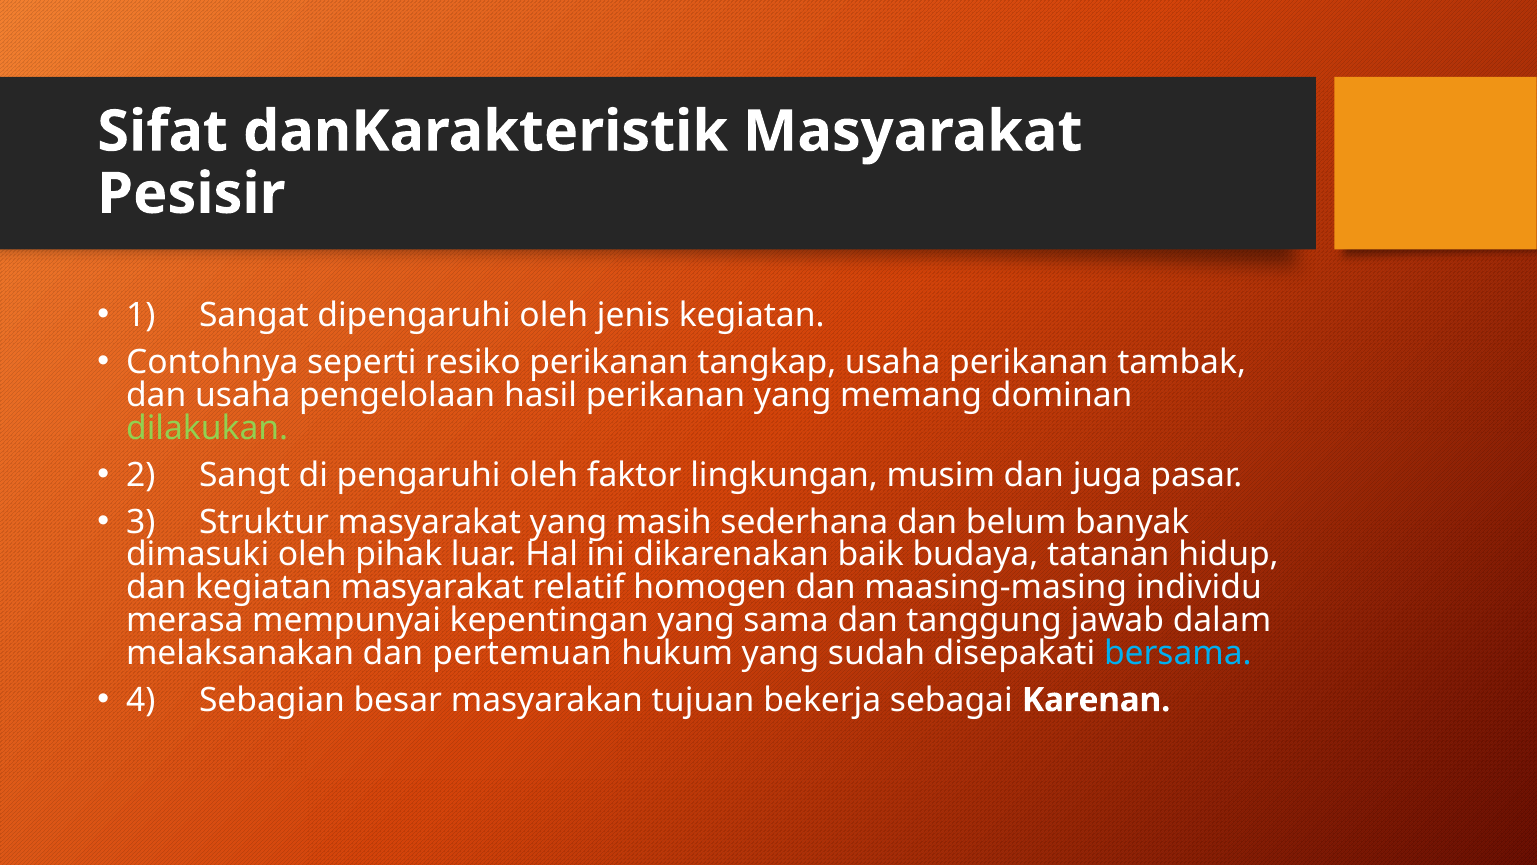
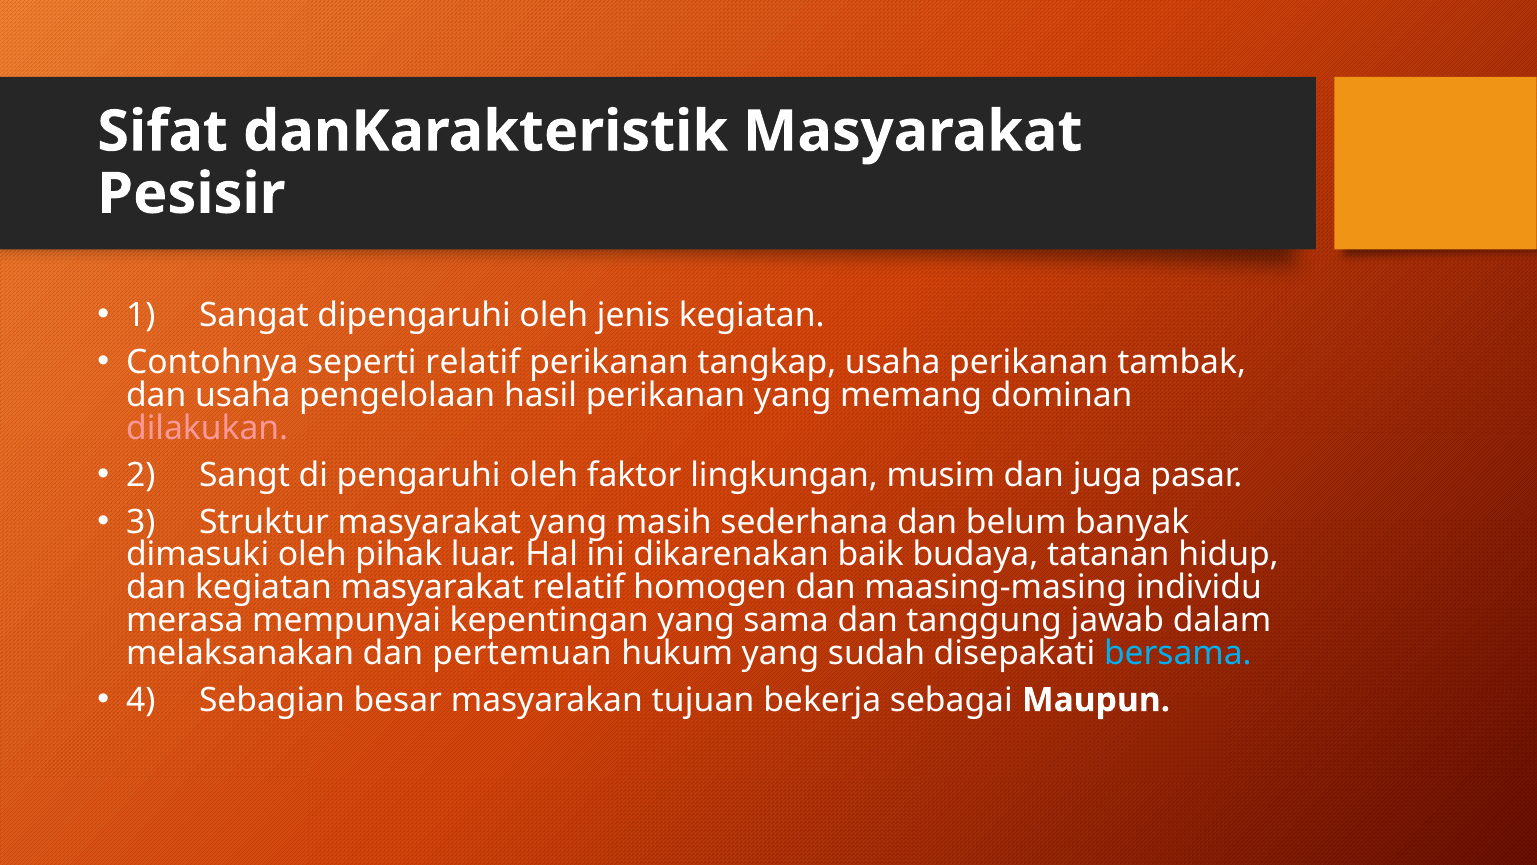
seperti resiko: resiko -> relatif
dilakukan colour: light green -> pink
Karenan: Karenan -> Maupun
